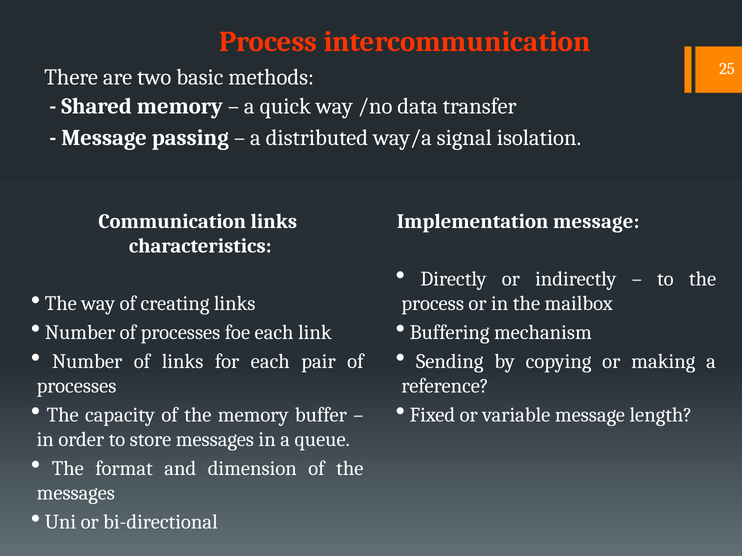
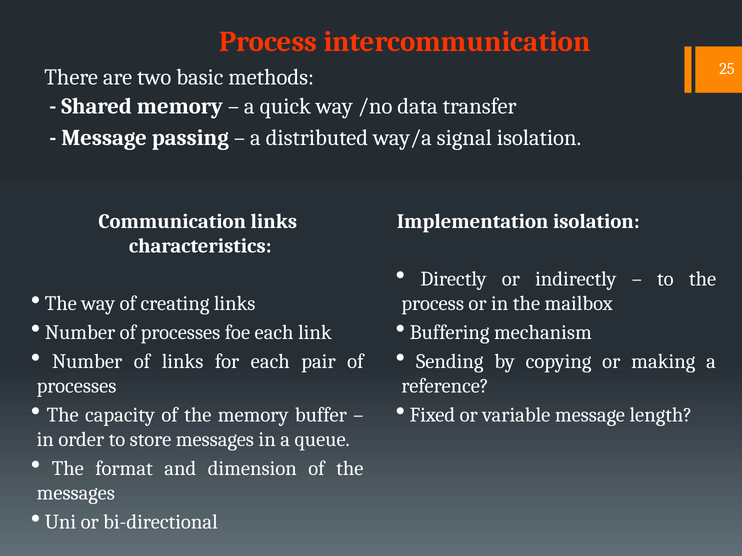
Implementation message: message -> isolation
